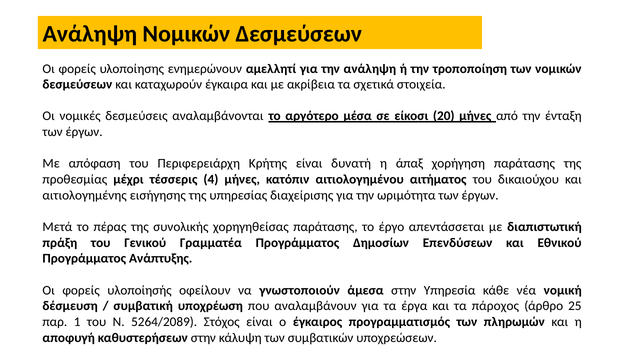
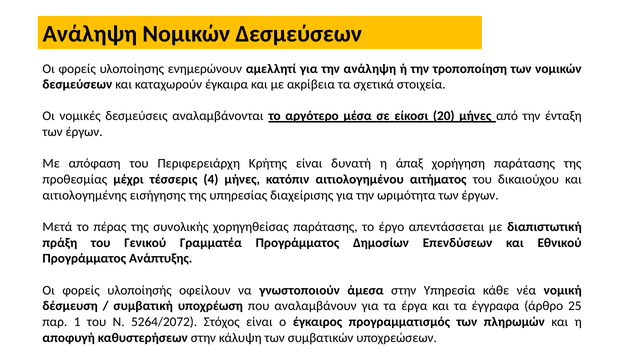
πάροχος: πάροχος -> έγγραφα
5264/2089: 5264/2089 -> 5264/2072
